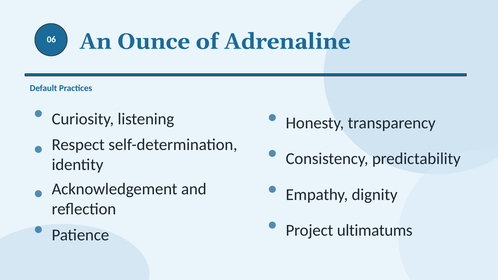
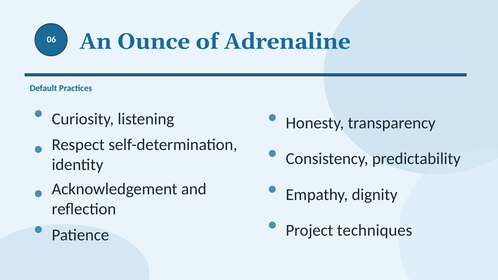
ultimatums: ultimatums -> techniques
